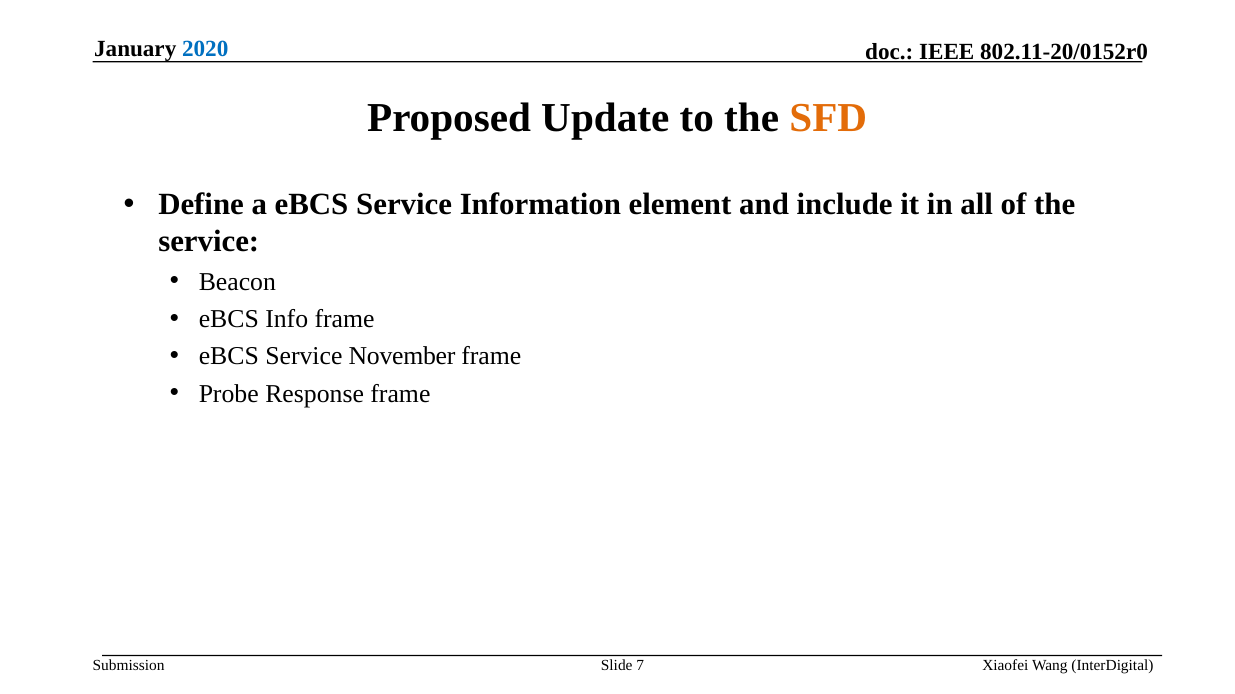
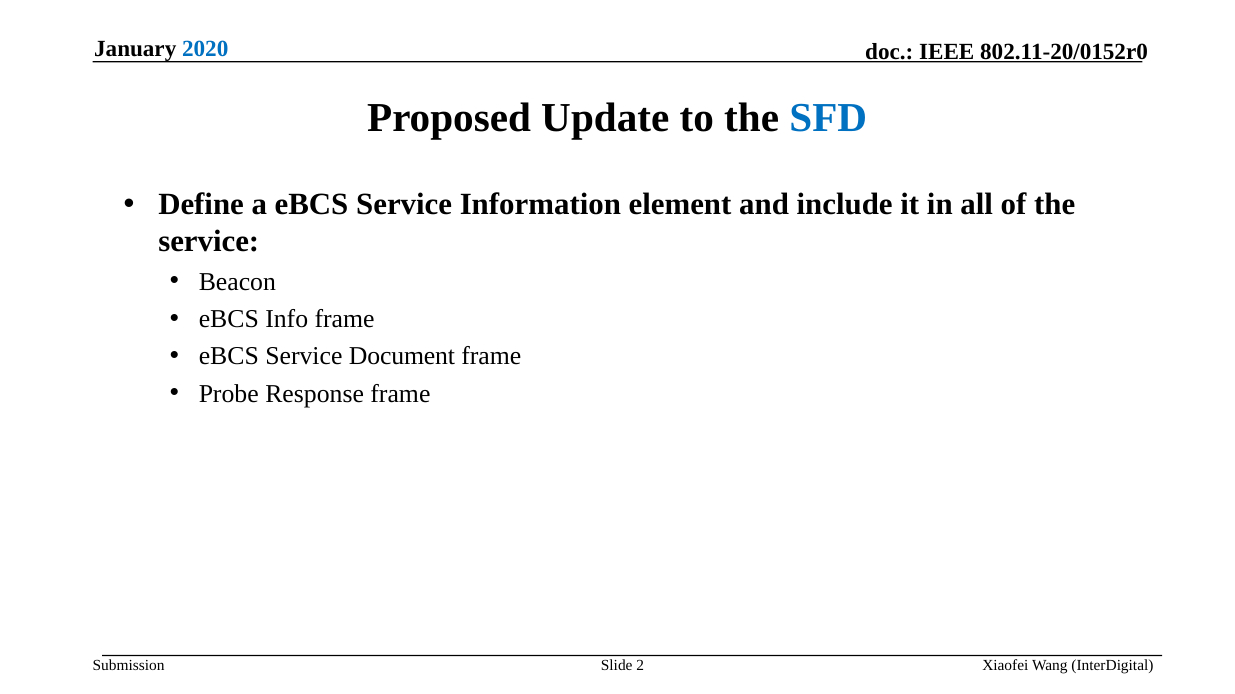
SFD colour: orange -> blue
November: November -> Document
7: 7 -> 2
